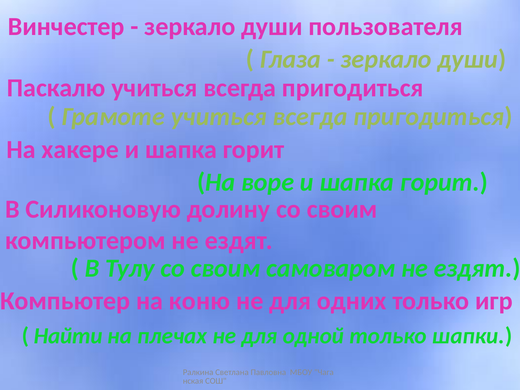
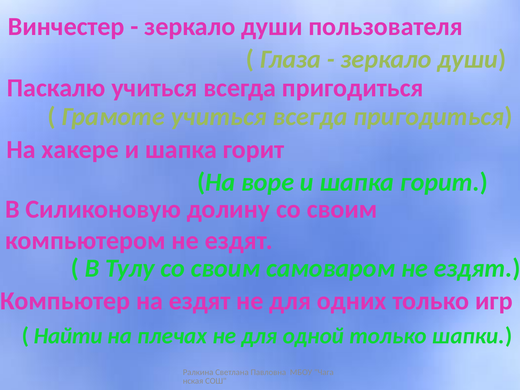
на коню: коню -> ездят
